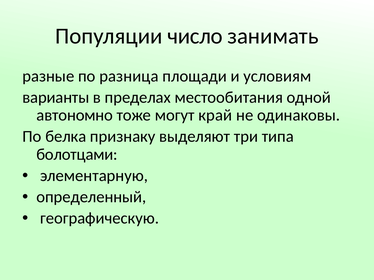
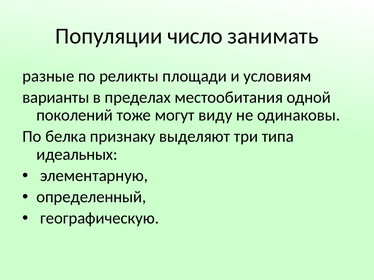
разница: разница -> реликты
автономно: автономно -> поколений
край: край -> виду
болотцами: болотцами -> идеальных
